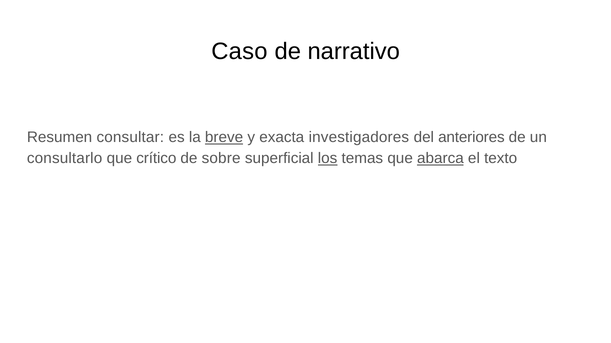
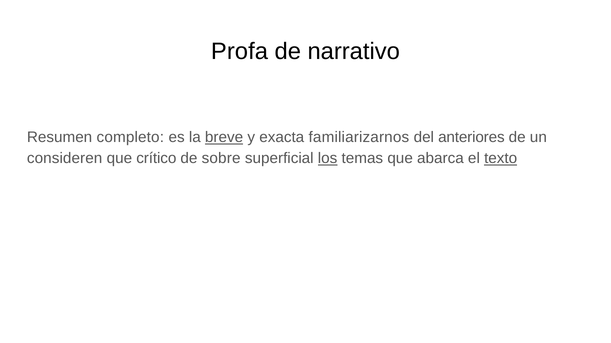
Caso: Caso -> Profa
consultar: consultar -> completo
investigadores: investigadores -> familiarizarnos
consultarlo: consultarlo -> consideren
abarca underline: present -> none
texto underline: none -> present
